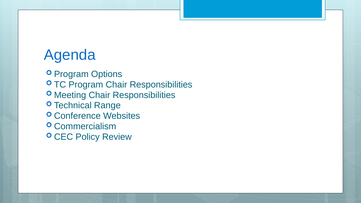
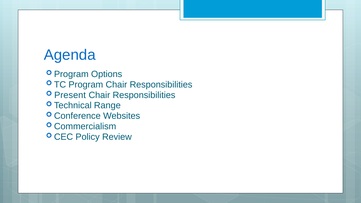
Meeting: Meeting -> Present
